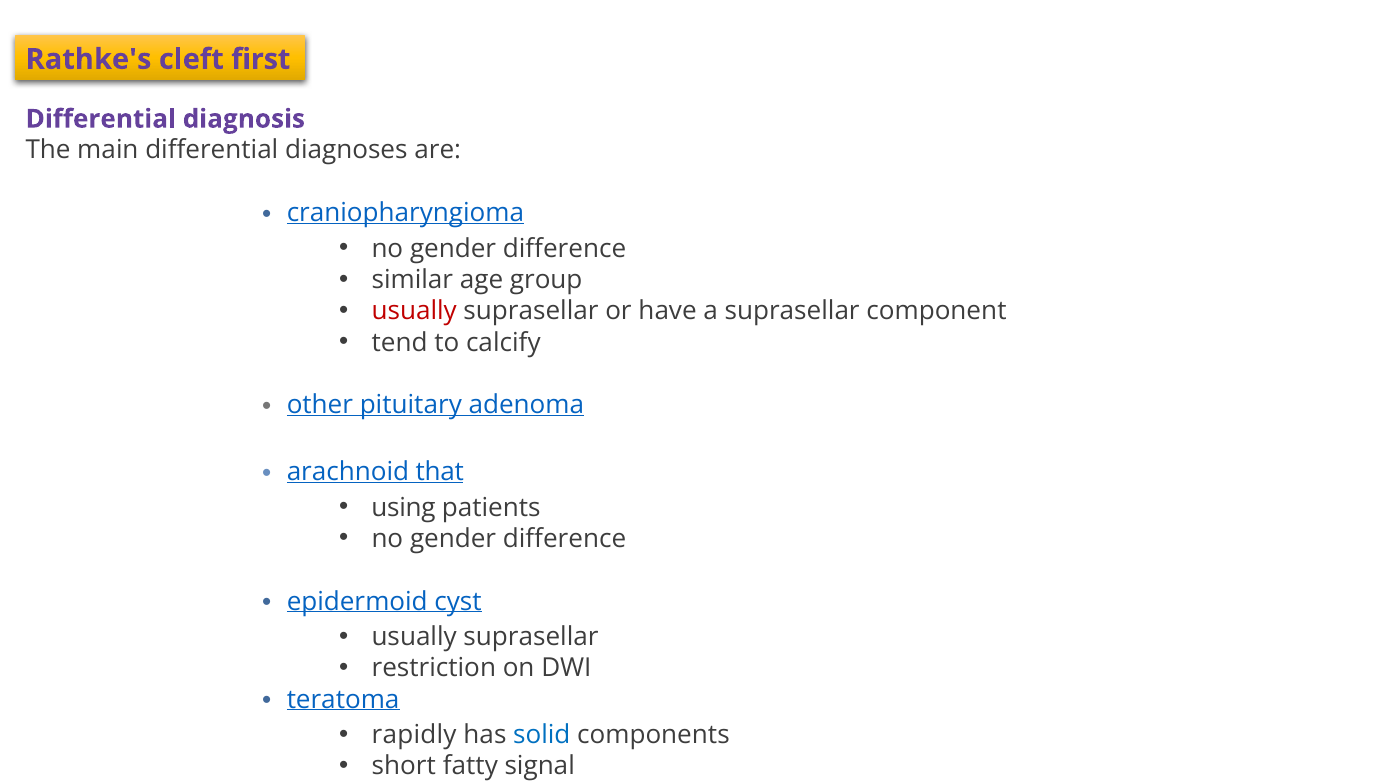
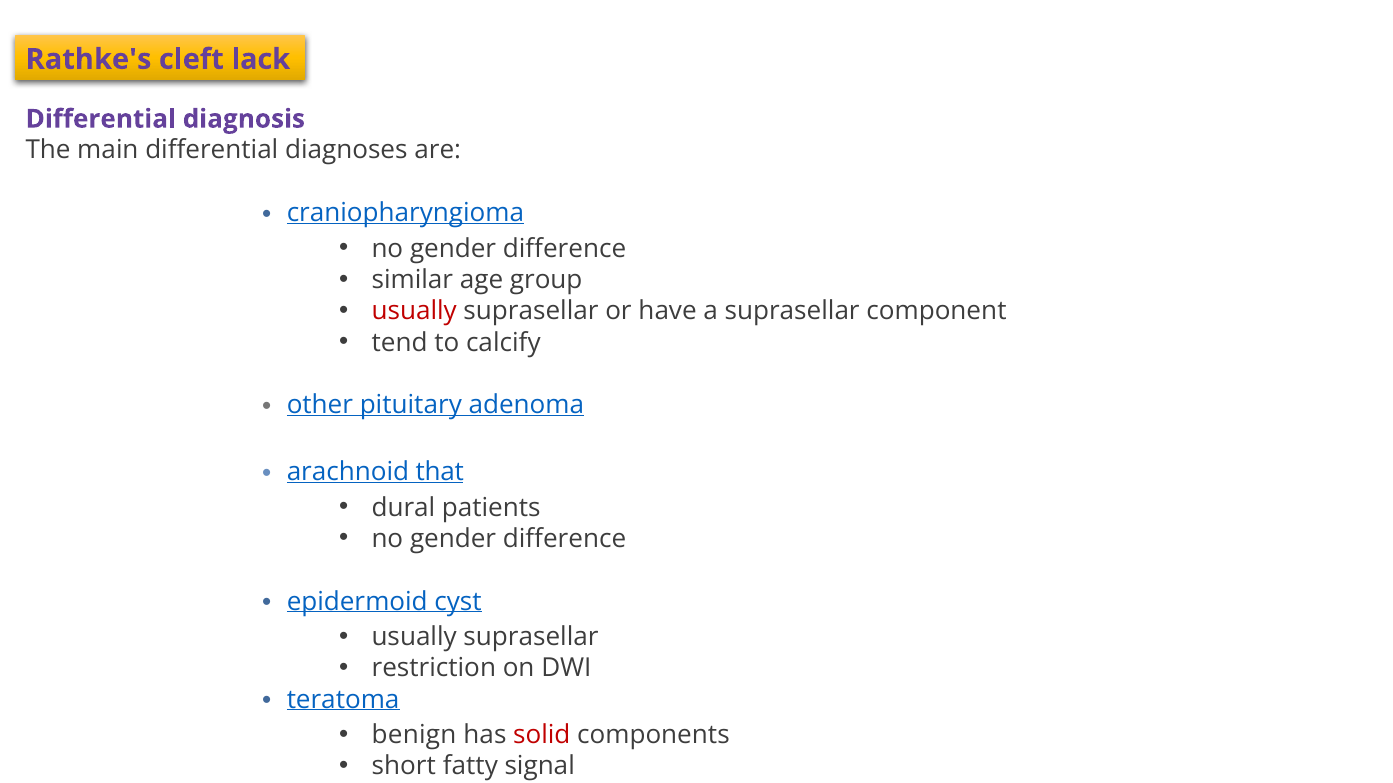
first: first -> lack
using: using -> dural
rapidly: rapidly -> benign
solid colour: blue -> red
